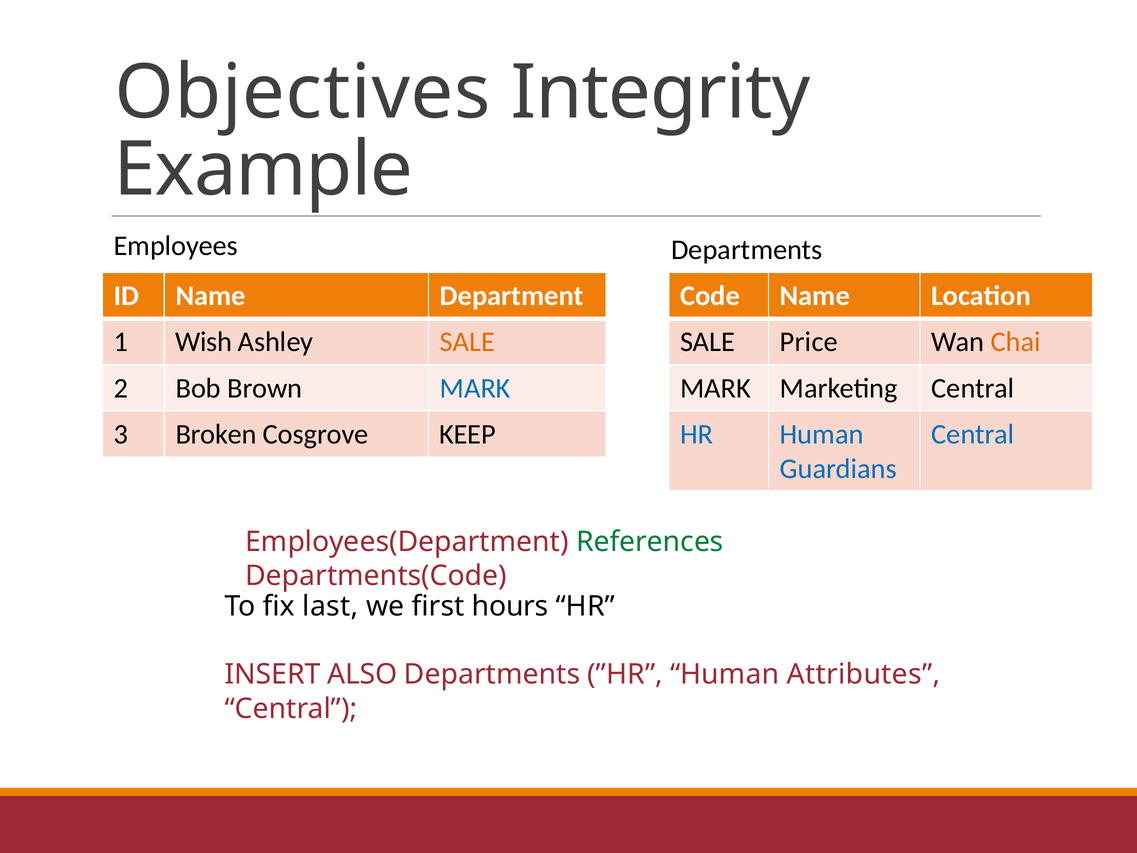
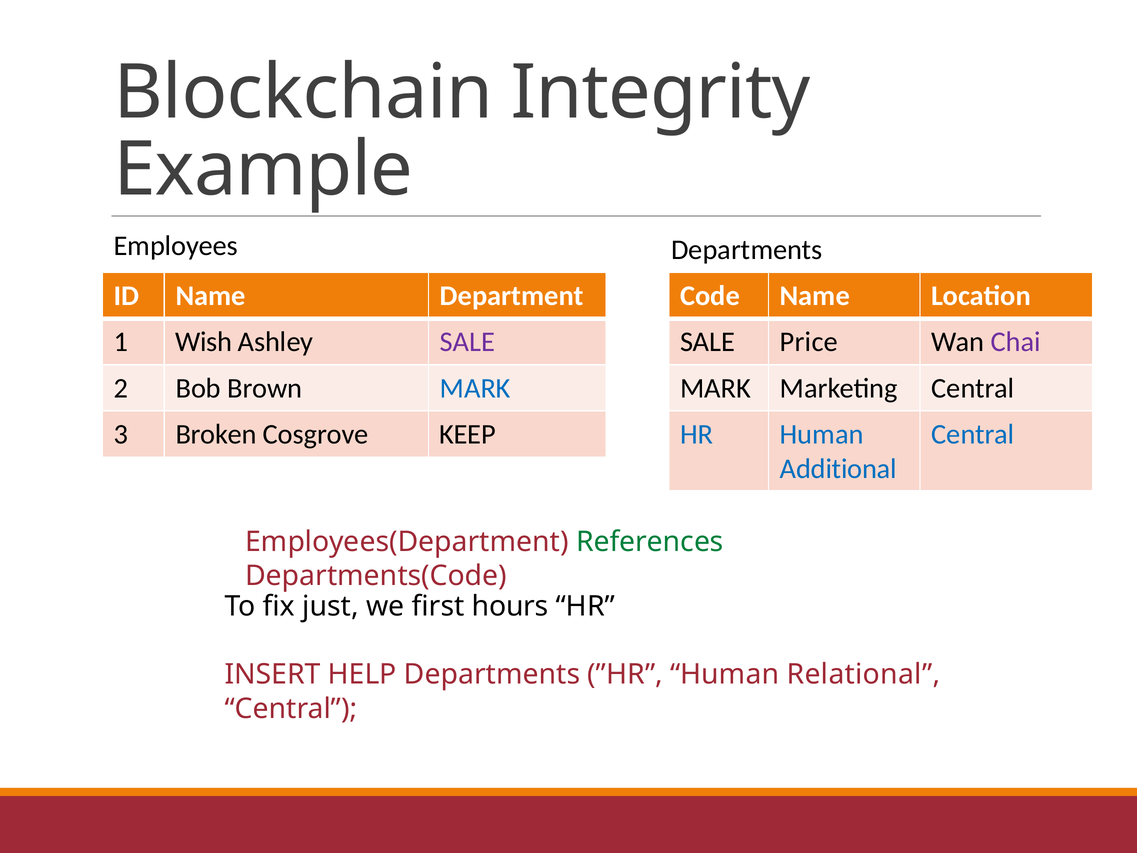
Objectives: Objectives -> Blockchain
SALE at (467, 342) colour: orange -> purple
Chai colour: orange -> purple
Guardians: Guardians -> Additional
last: last -> just
ALSO: ALSO -> HELP
Attributes: Attributes -> Relational
